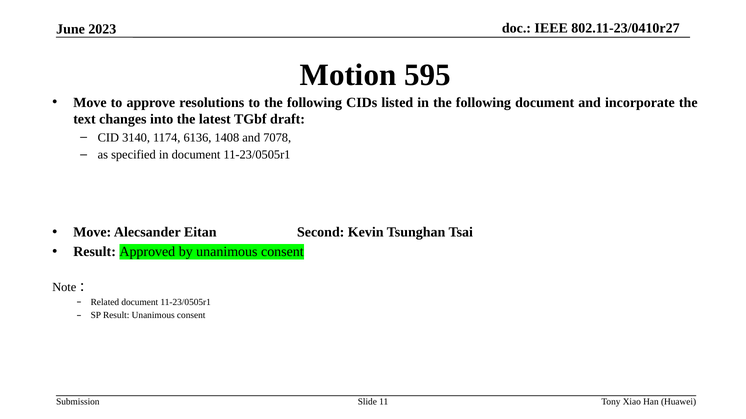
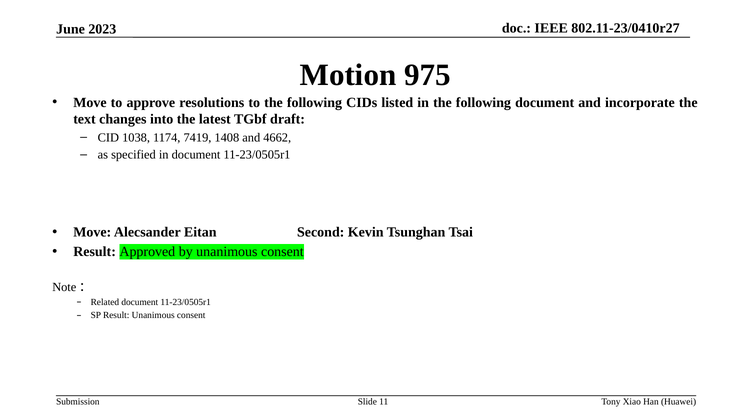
595: 595 -> 975
3140: 3140 -> 1038
6136: 6136 -> 7419
7078: 7078 -> 4662
